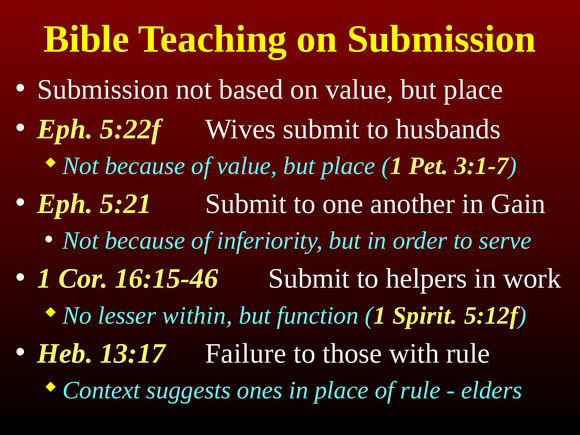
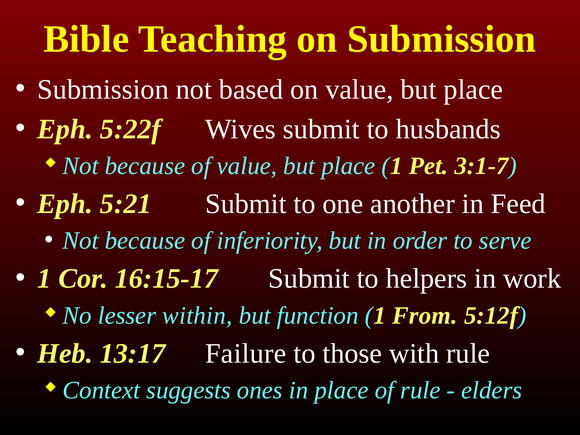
Gain: Gain -> Feed
16:15-46: 16:15-46 -> 16:15-17
Spirit: Spirit -> From
